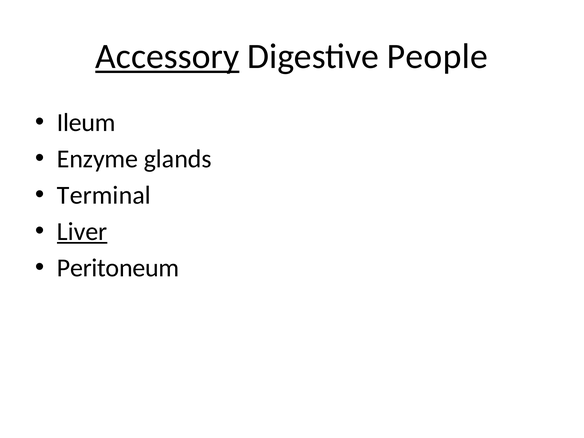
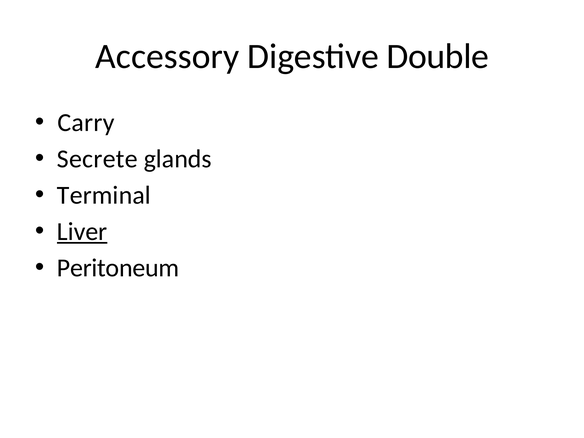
Accessory underline: present -> none
People: People -> Double
Ileum: Ileum -> Carry
Enzyme: Enzyme -> Secrete
